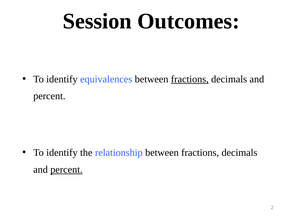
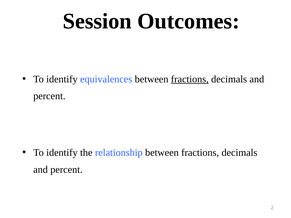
percent at (66, 170) underline: present -> none
